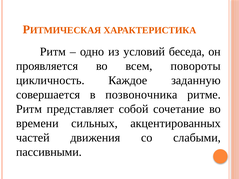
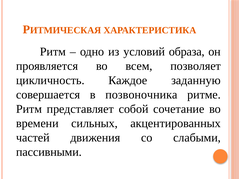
беседа: беседа -> образа
повороты: повороты -> позволяет
